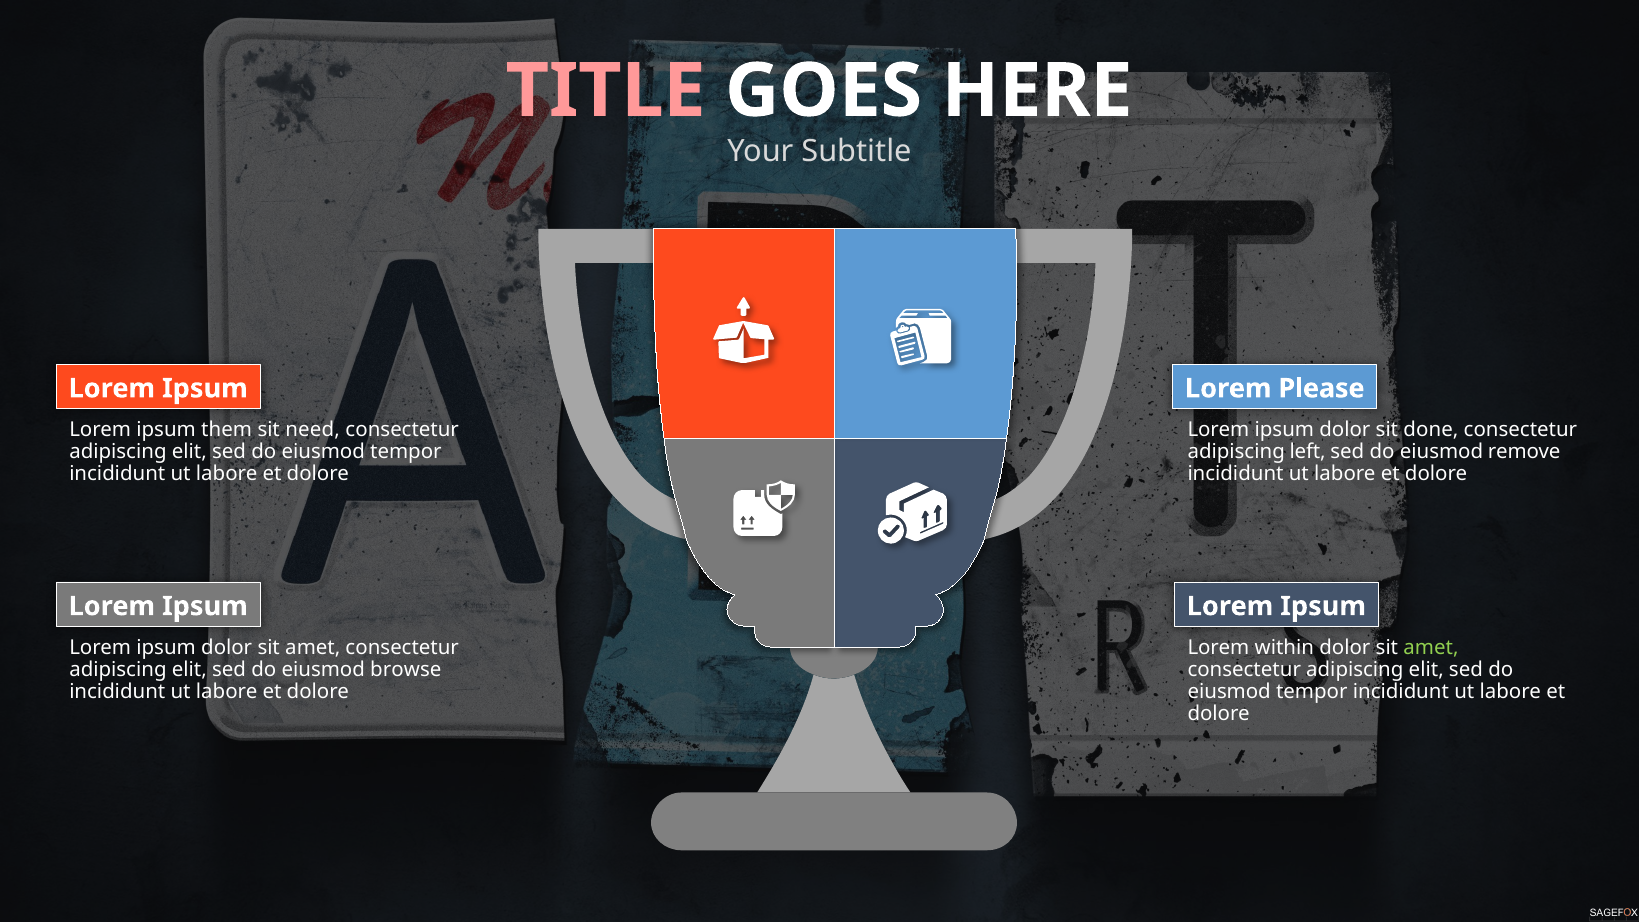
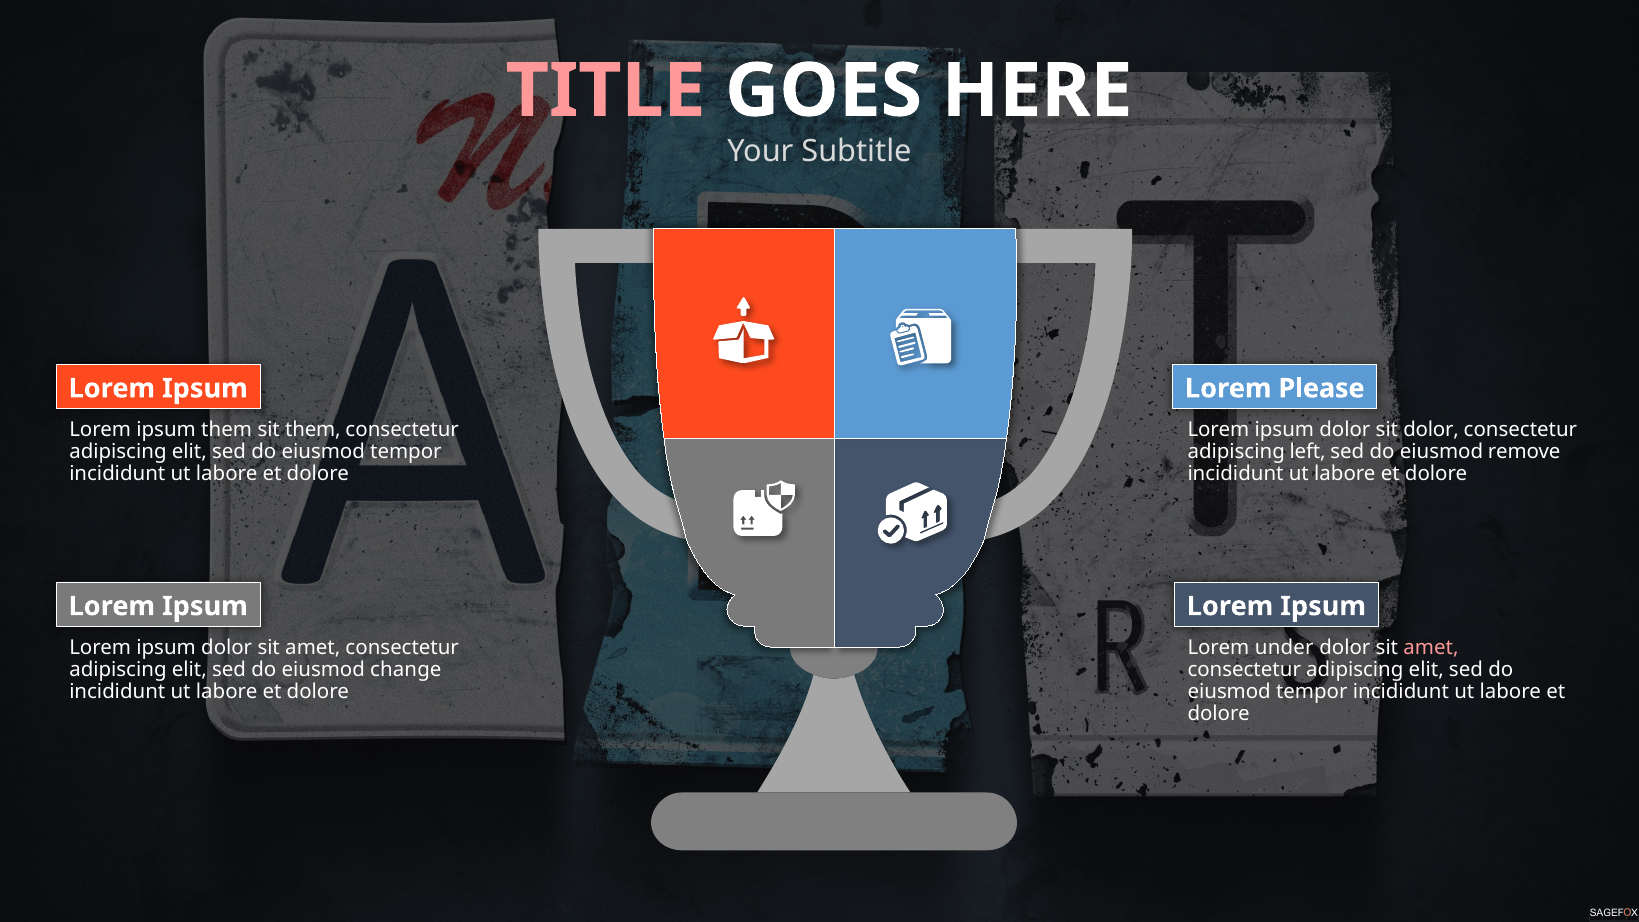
sit need: need -> them
sit done: done -> dolor
within: within -> under
amet at (1431, 648) colour: light green -> pink
browse: browse -> change
